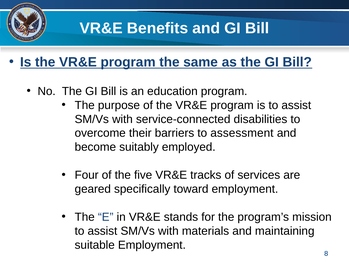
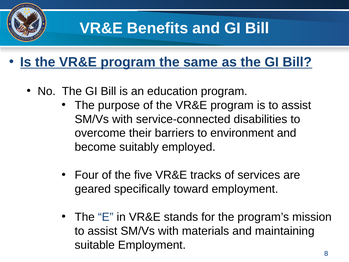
assessment: assessment -> environment
